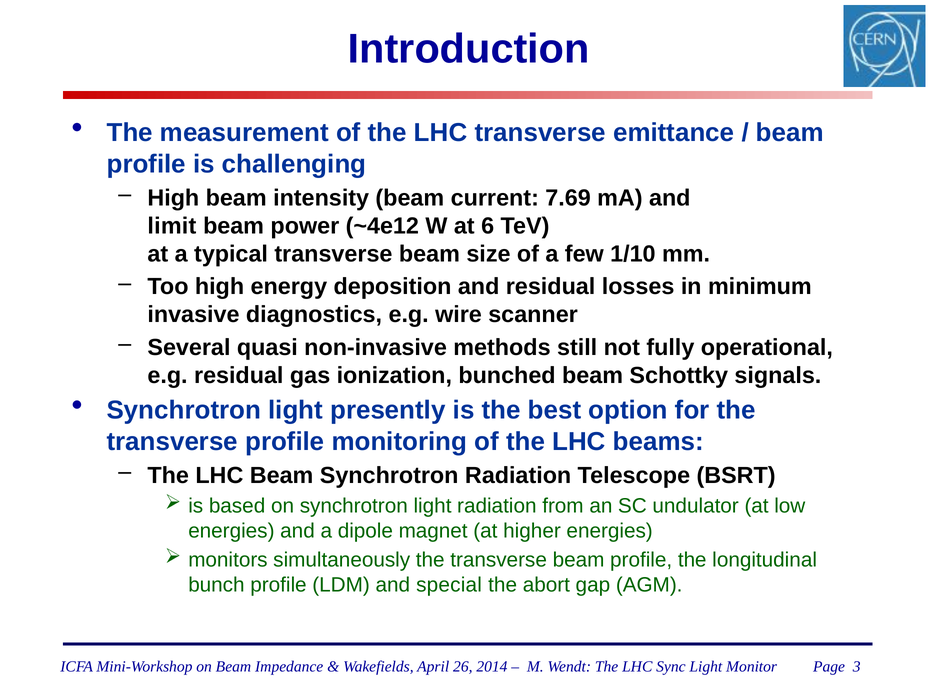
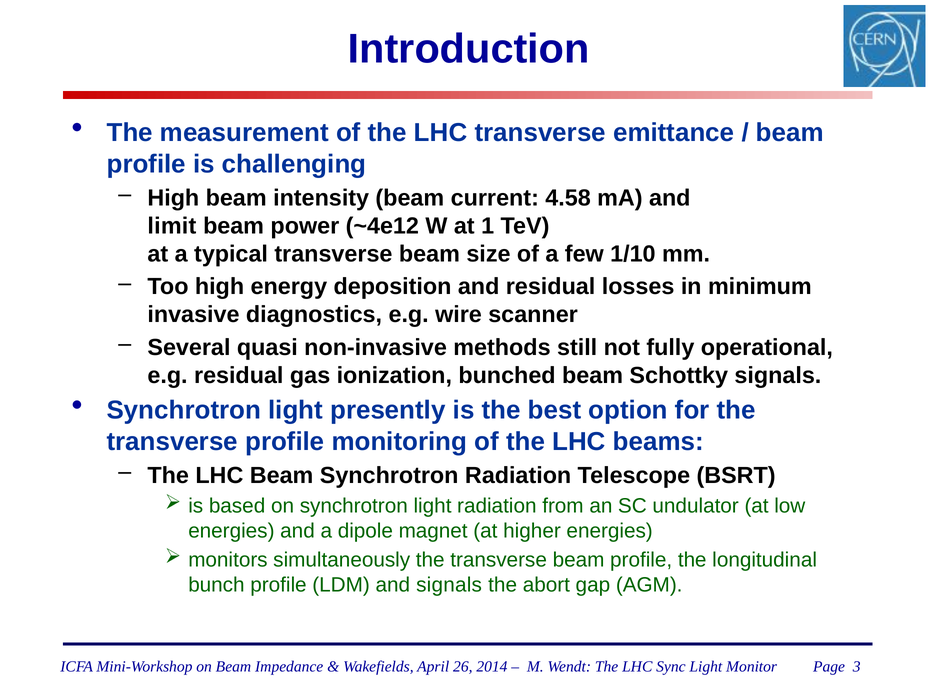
7.69: 7.69 -> 4.58
6: 6 -> 1
and special: special -> signals
